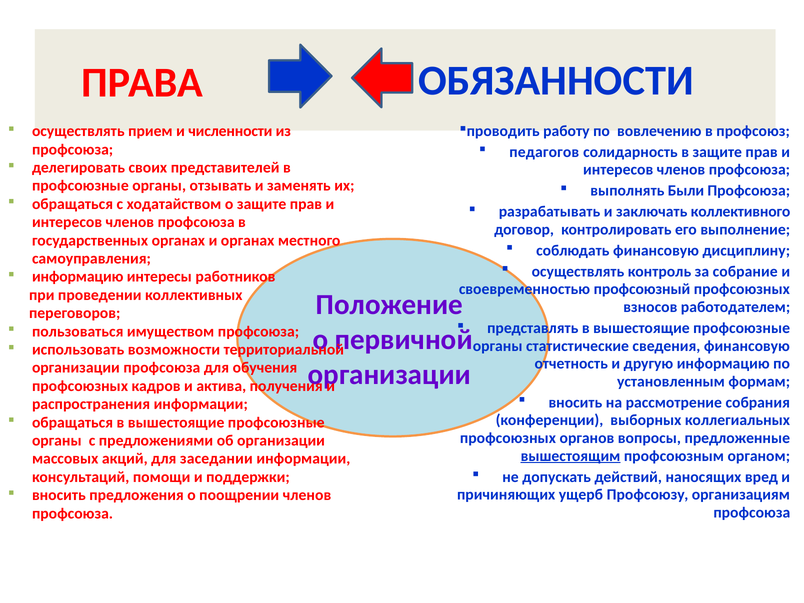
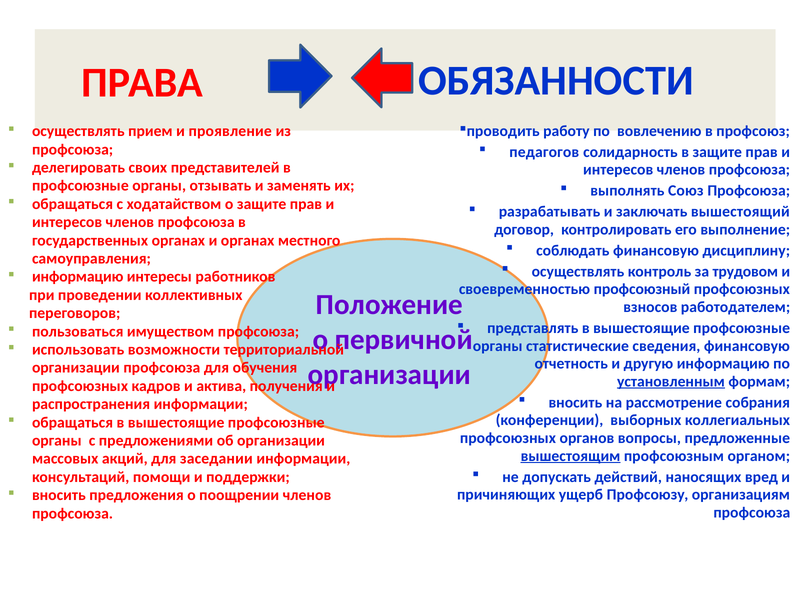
численности: численности -> проявление
Были: Были -> Союз
коллективного: коллективного -> вышестоящий
собрание: собрание -> трудовом
установленным underline: none -> present
